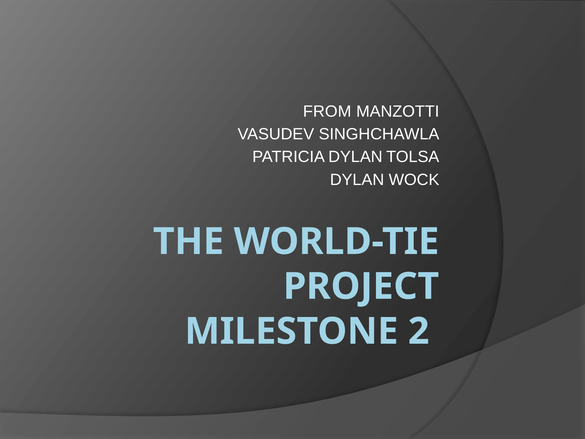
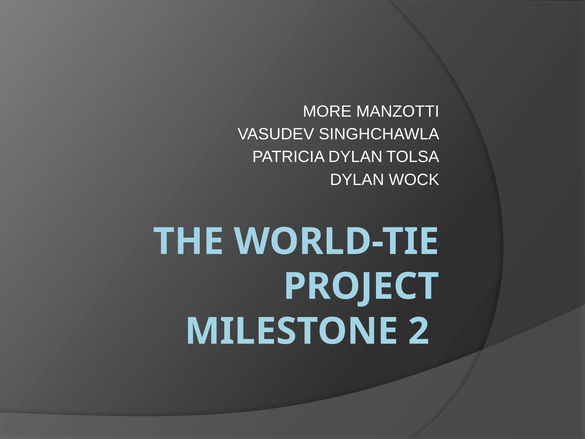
FROM: FROM -> MORE
